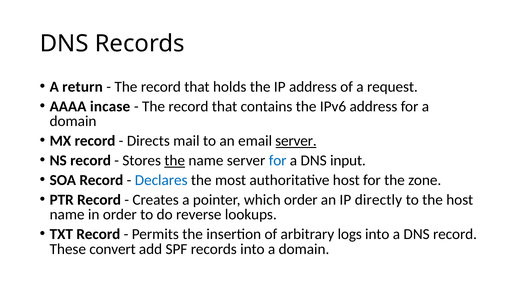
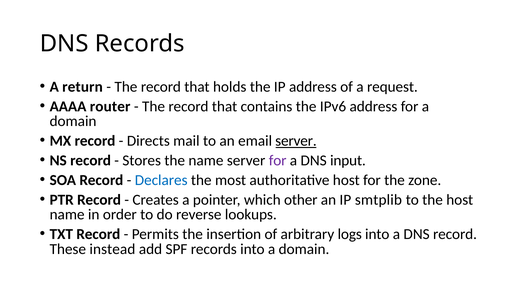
incase: incase -> router
the at (175, 161) underline: present -> none
for at (278, 161) colour: blue -> purple
which order: order -> other
directly: directly -> smtplib
convert: convert -> instead
